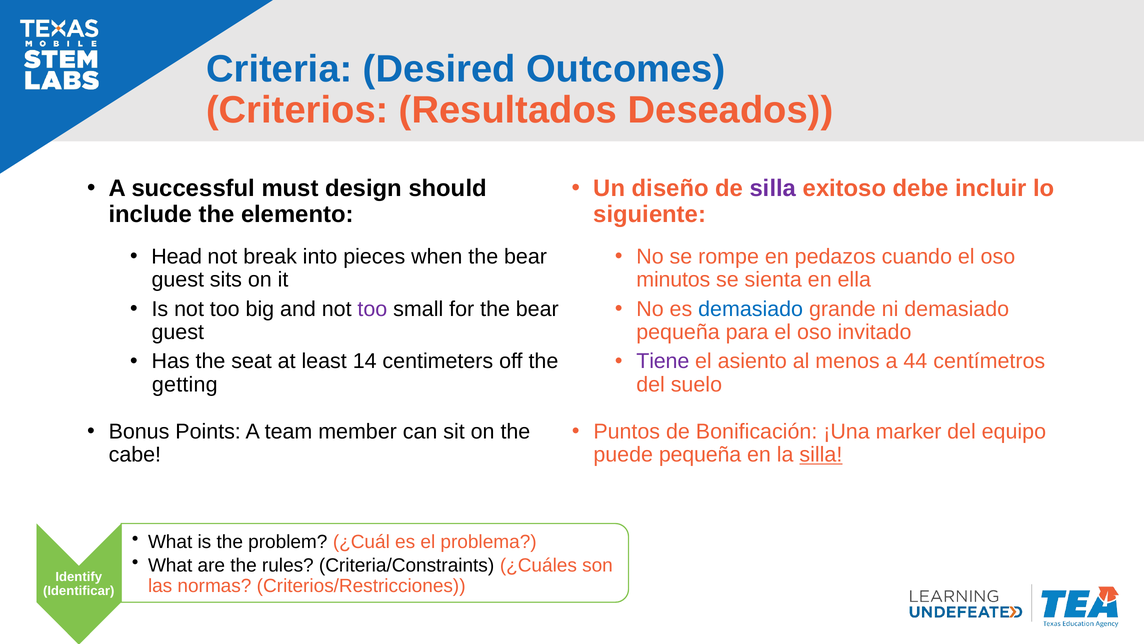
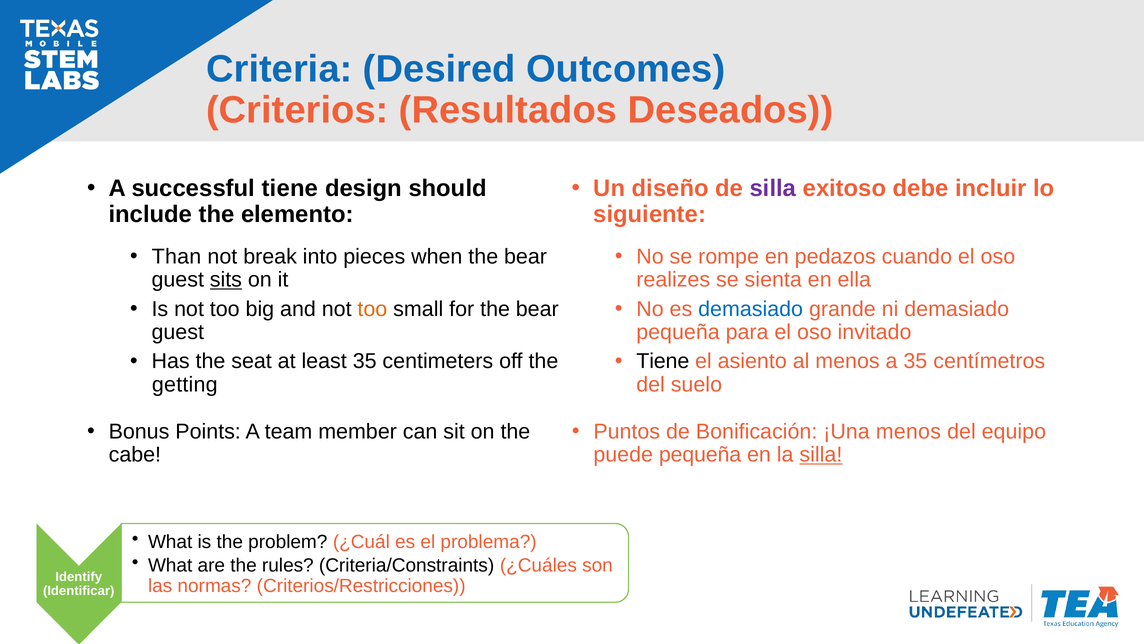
successful must: must -> tiene
Head: Head -> Than
sits underline: none -> present
minutos: minutos -> realizes
too at (372, 309) colour: purple -> orange
least 14: 14 -> 35
Tiene at (663, 361) colour: purple -> black
a 44: 44 -> 35
¡Una marker: marker -> menos
